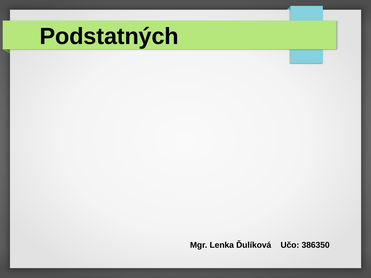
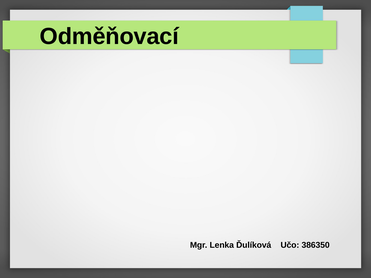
Podstatných: Podstatných -> Odměňovací
